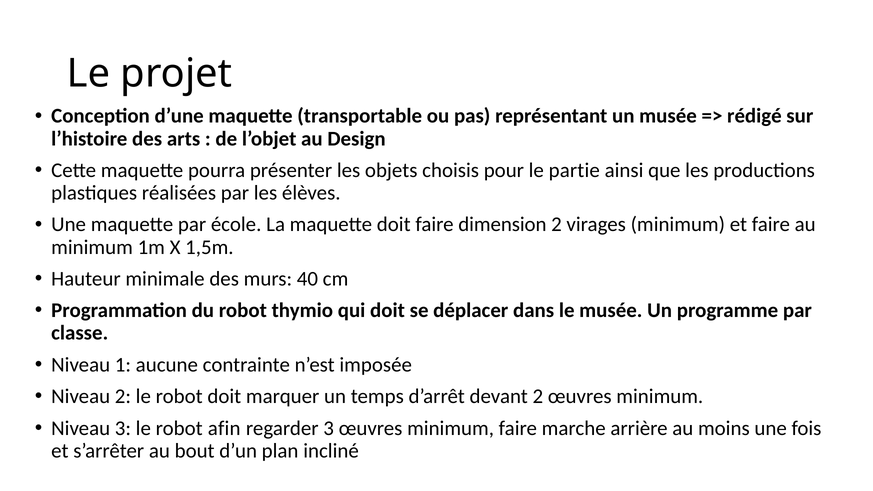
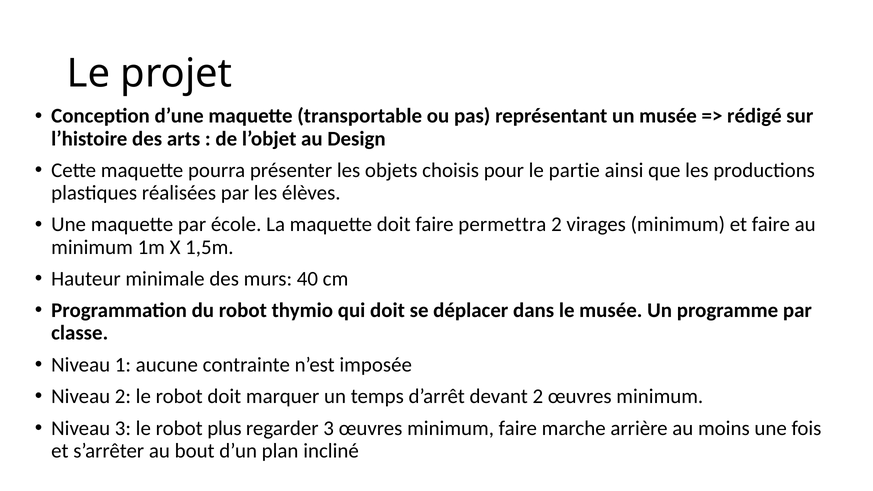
dimension: dimension -> permettra
afin: afin -> plus
